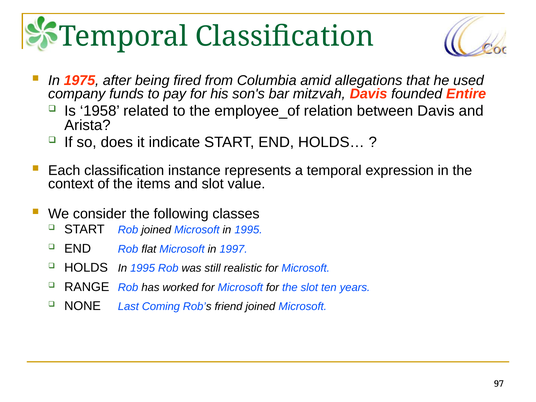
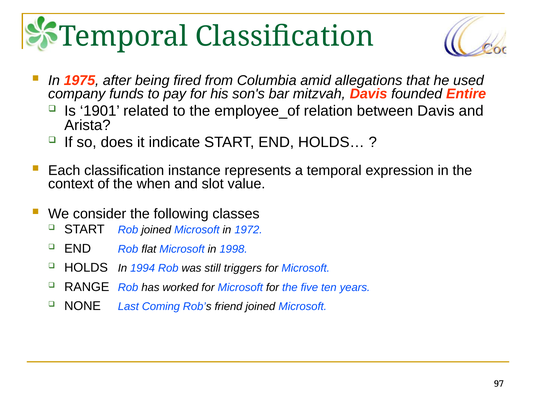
1958: 1958 -> 1901
items: items -> when
Microsoft in 1995: 1995 -> 1972
1997: 1997 -> 1998
HOLDS In 1995: 1995 -> 1994
realistic: realistic -> triggers
the slot: slot -> five
